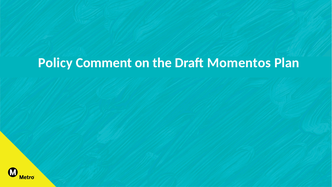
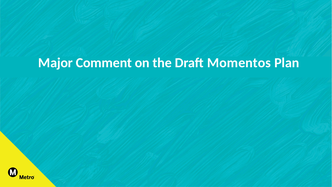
Policy: Policy -> Major
